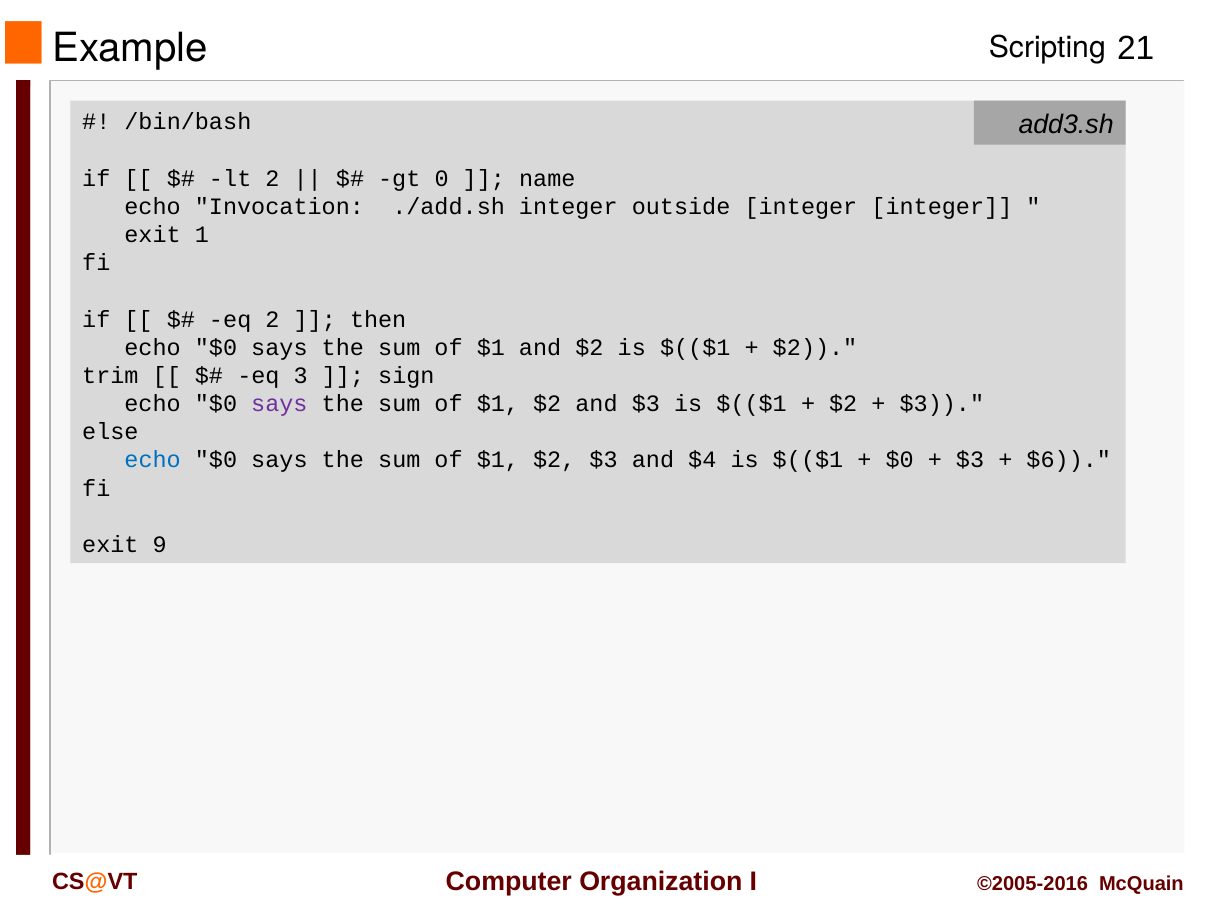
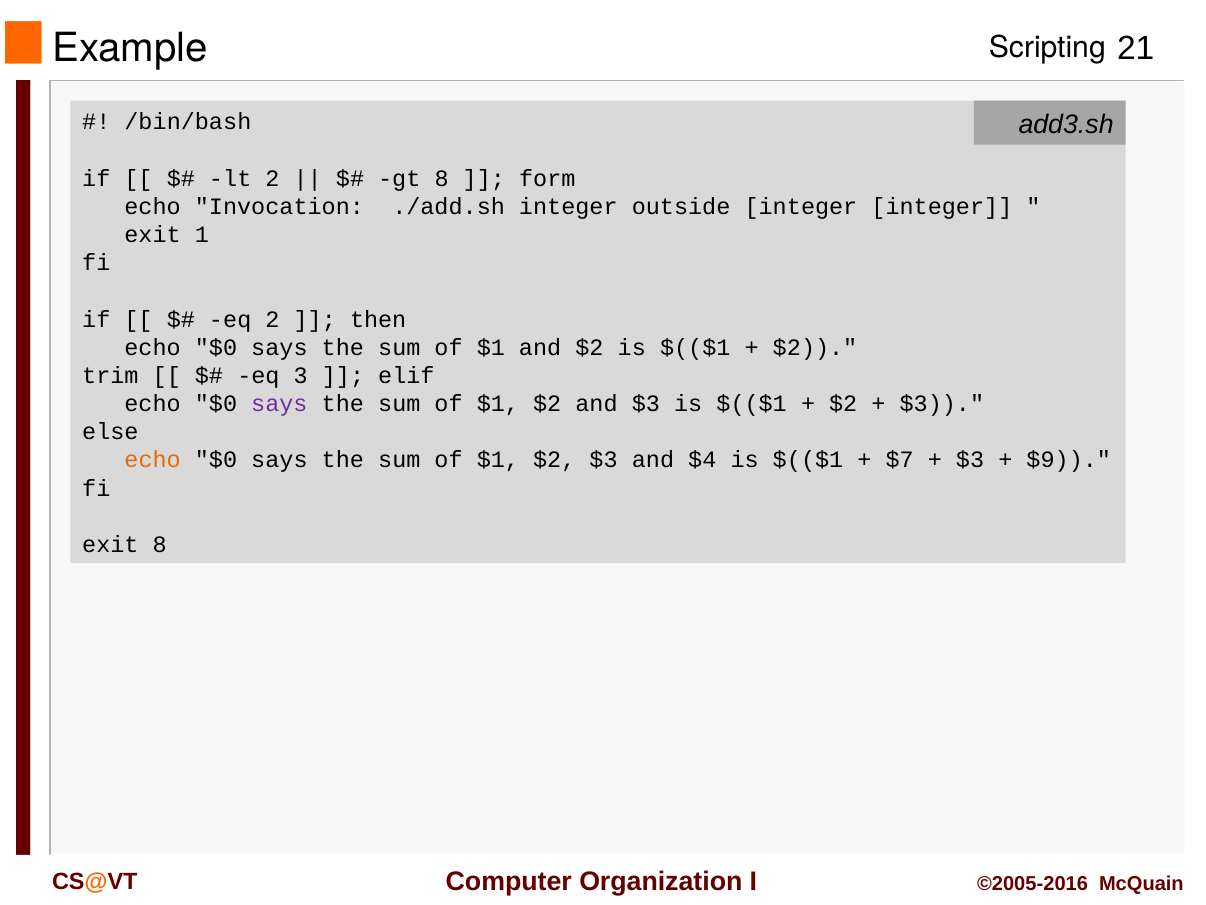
gt 0: 0 -> 8
name: name -> form
sign: sign -> elif
echo at (153, 460) colour: blue -> orange
$0 at (900, 460): $0 -> $7
$6: $6 -> $9
exit 9: 9 -> 8
